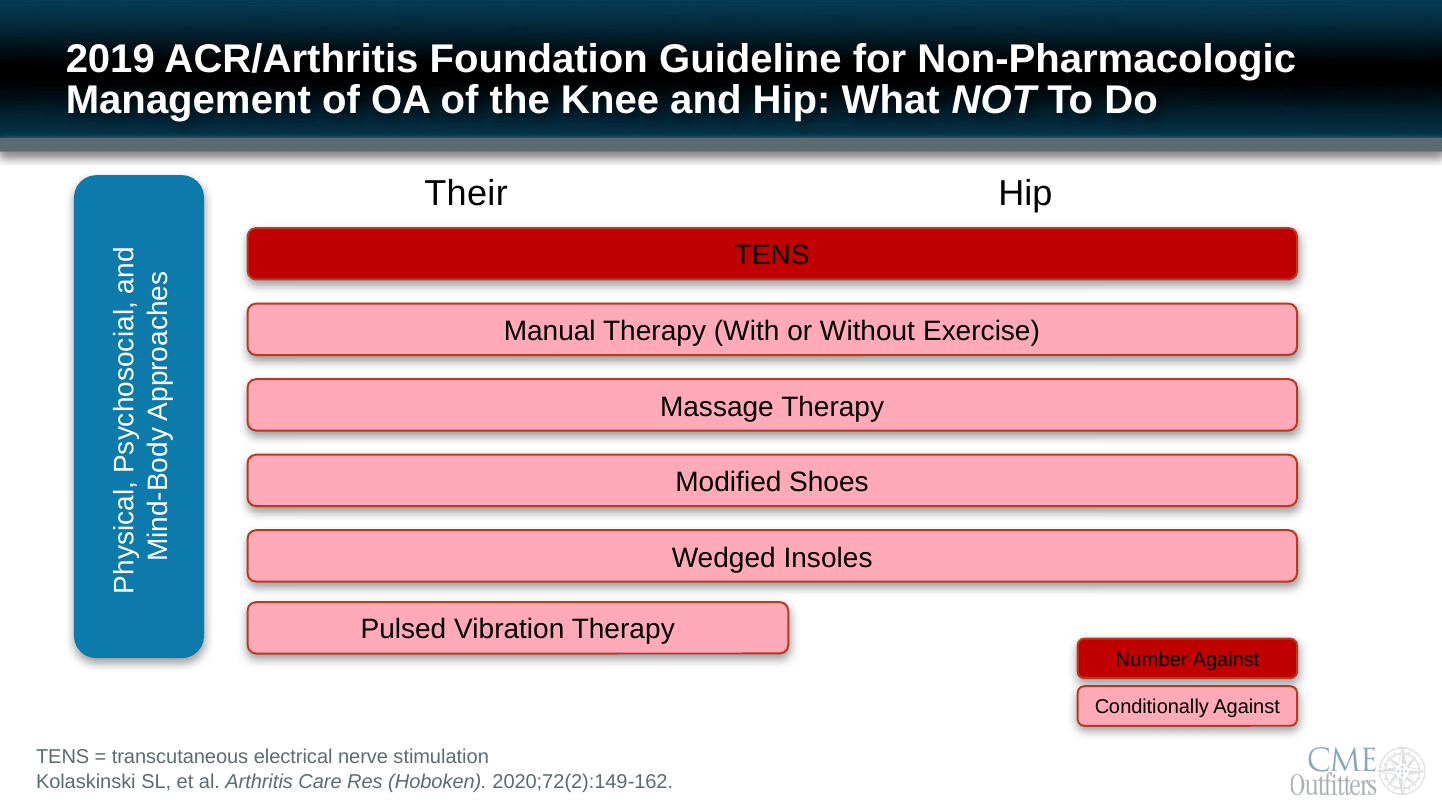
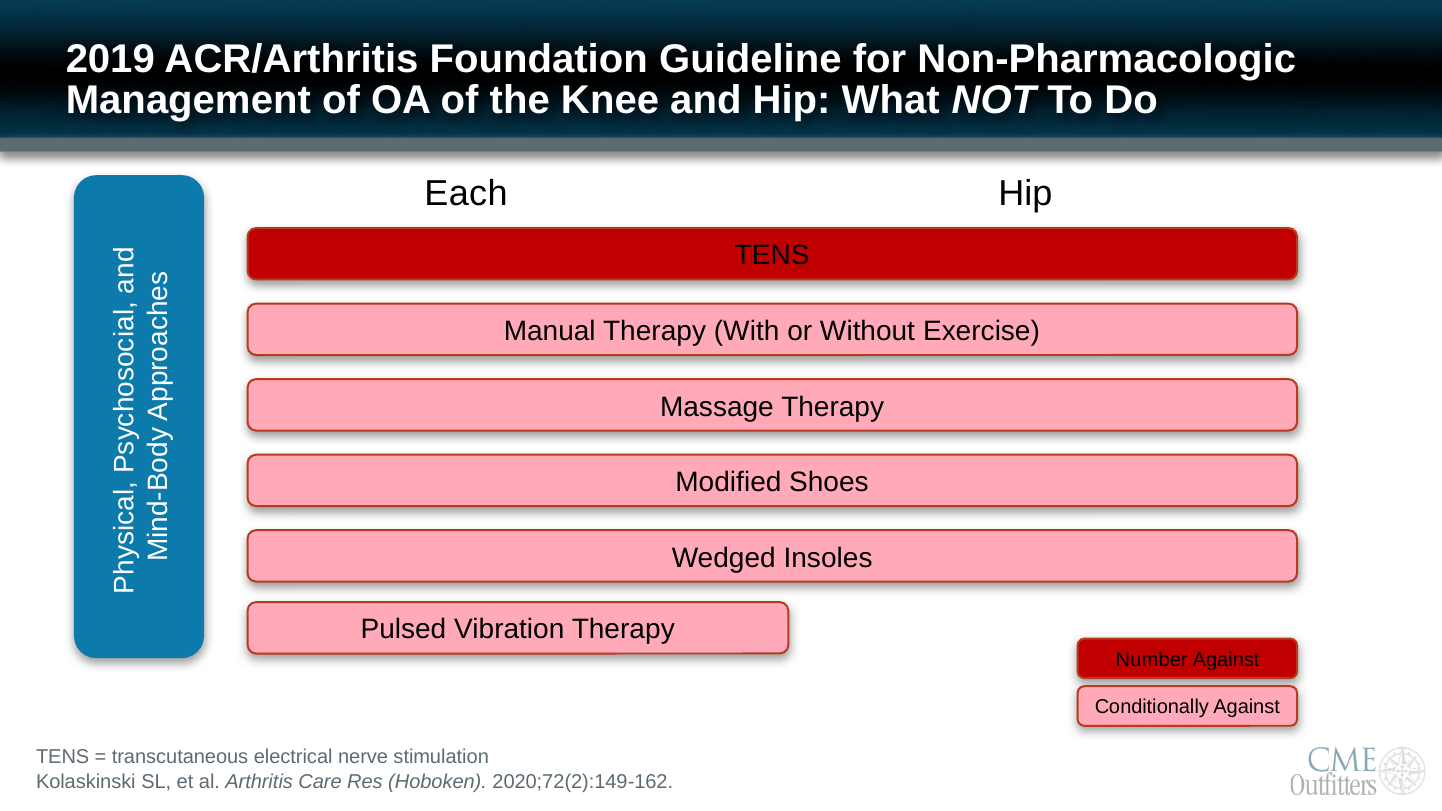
Their: Their -> Each
